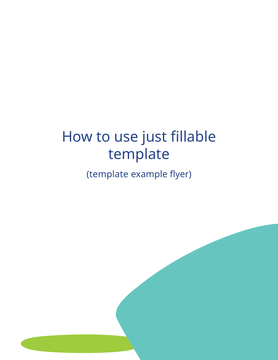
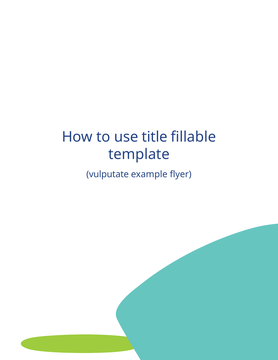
just: just -> title
template at (107, 174): template -> vulputate
